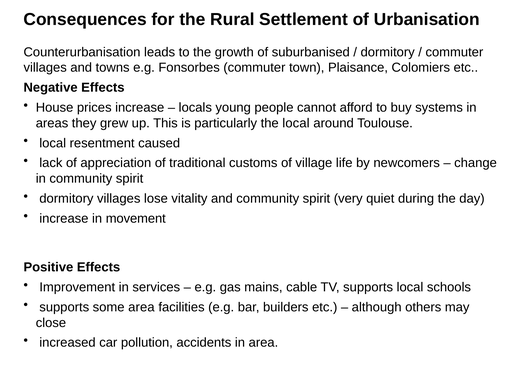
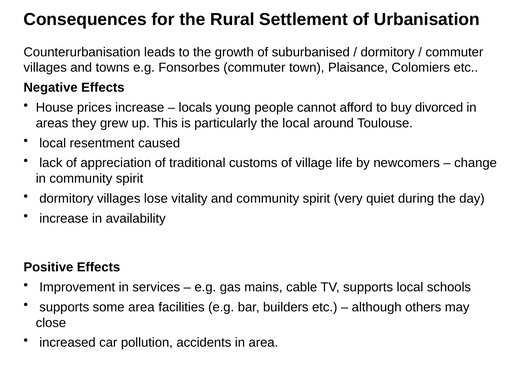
systems: systems -> divorced
movement: movement -> availability
